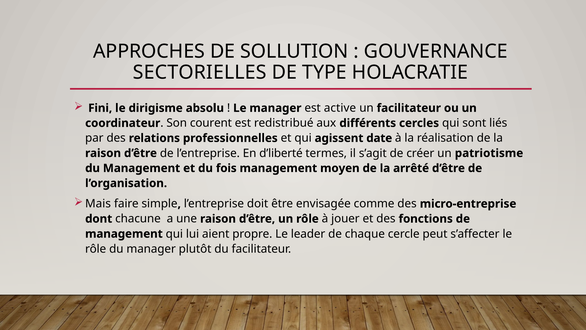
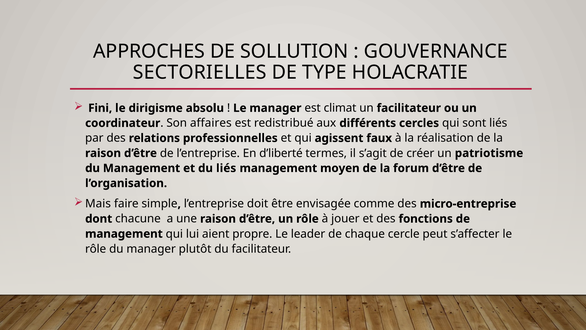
active: active -> climat
courent: courent -> affaires
date: date -> faux
du fois: fois -> liés
arrêté: arrêté -> forum
